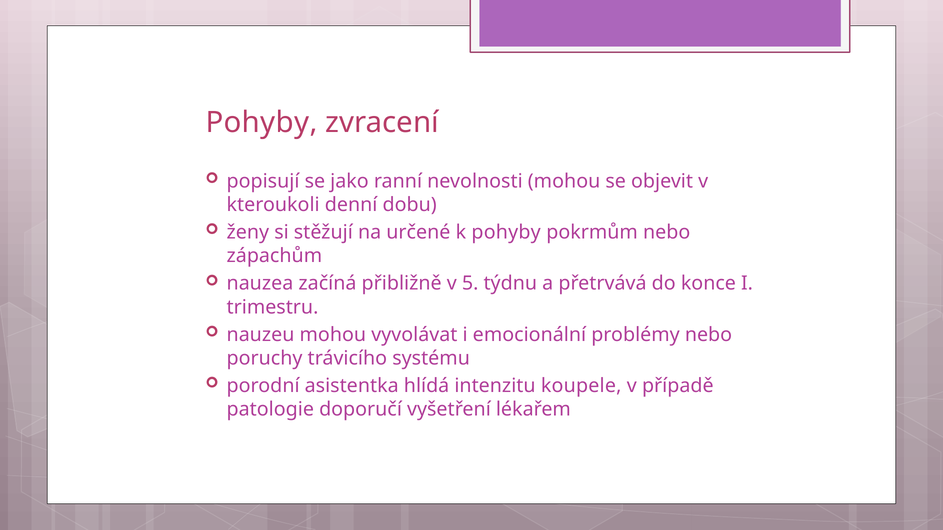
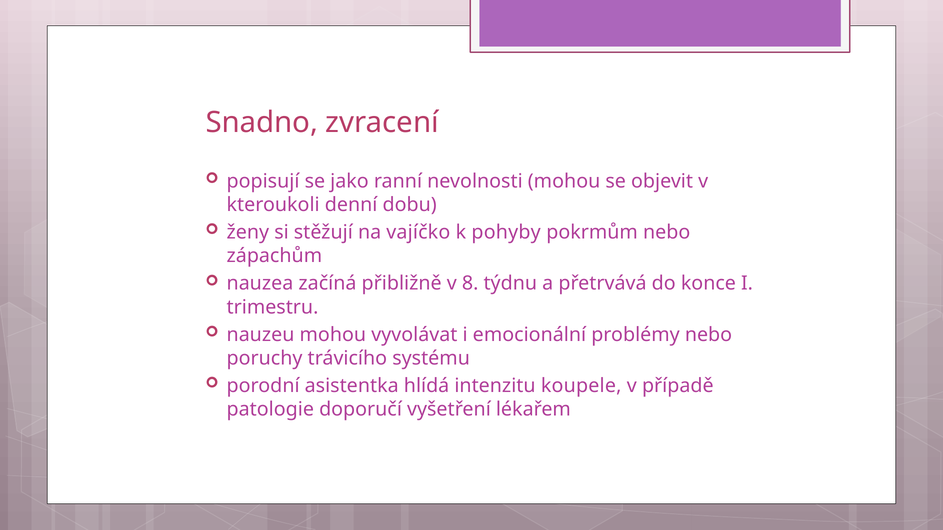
Pohyby at (262, 123): Pohyby -> Snadno
určené: určené -> vajíčko
5: 5 -> 8
